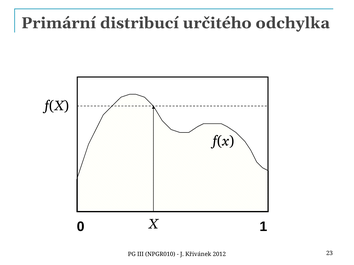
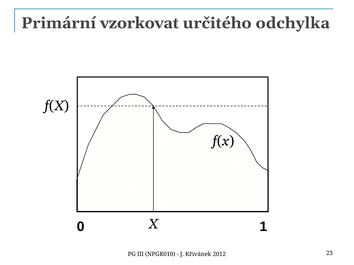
distribucí: distribucí -> vzorkovat
